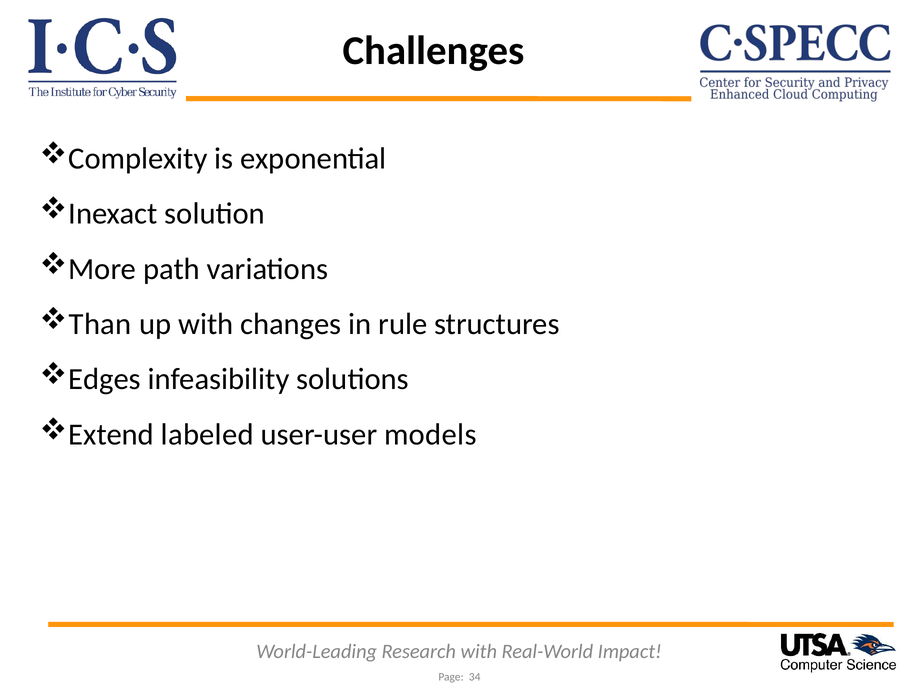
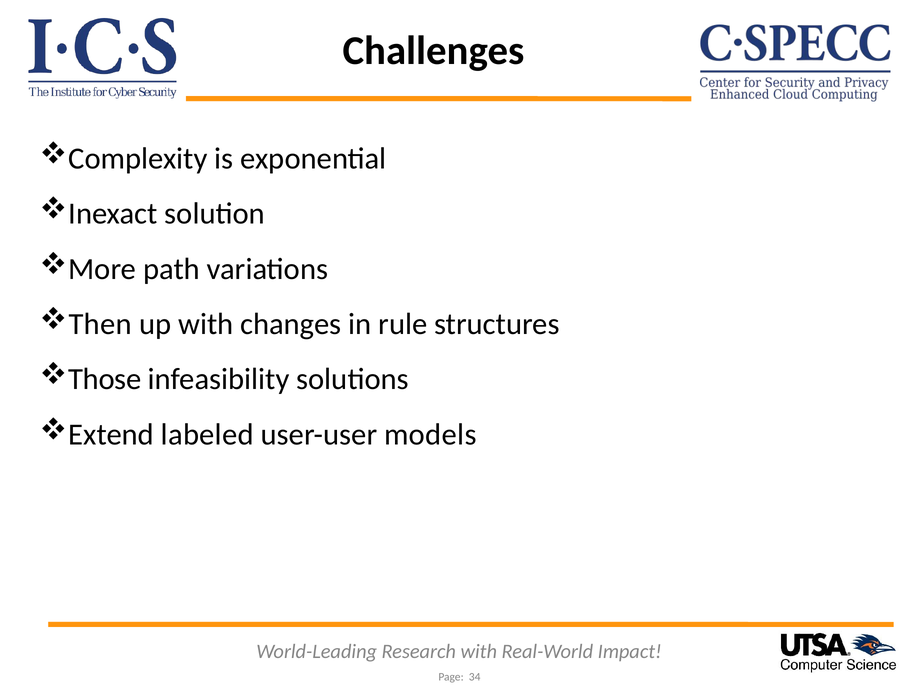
Than: Than -> Then
Edges: Edges -> Those
